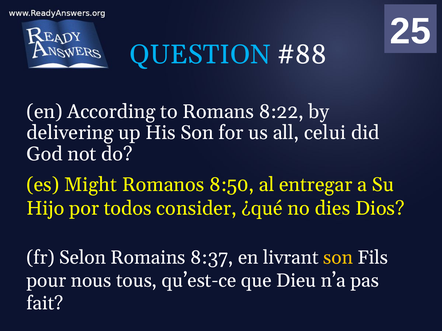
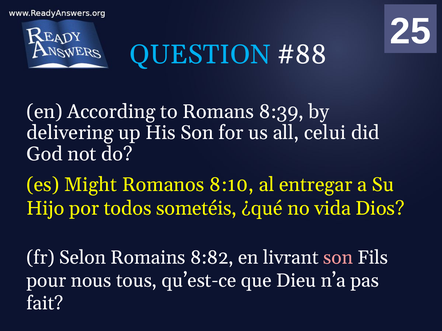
8:22: 8:22 -> 8:39
8:50: 8:50 -> 8:10
consider: consider -> sometéis
dies: dies -> vida
8:37: 8:37 -> 8:82
son at (338, 258) colour: yellow -> pink
